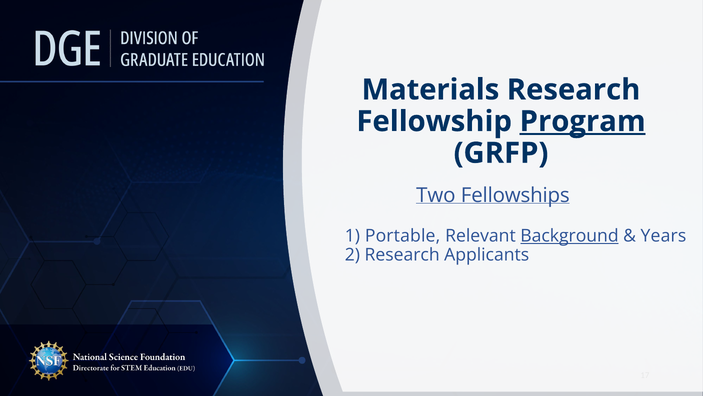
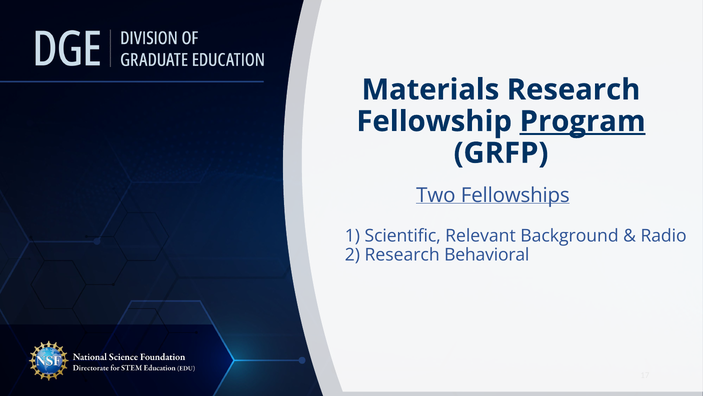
Portable: Portable -> Scientific
Background underline: present -> none
Years: Years -> Radio
Applicants: Applicants -> Behavioral
